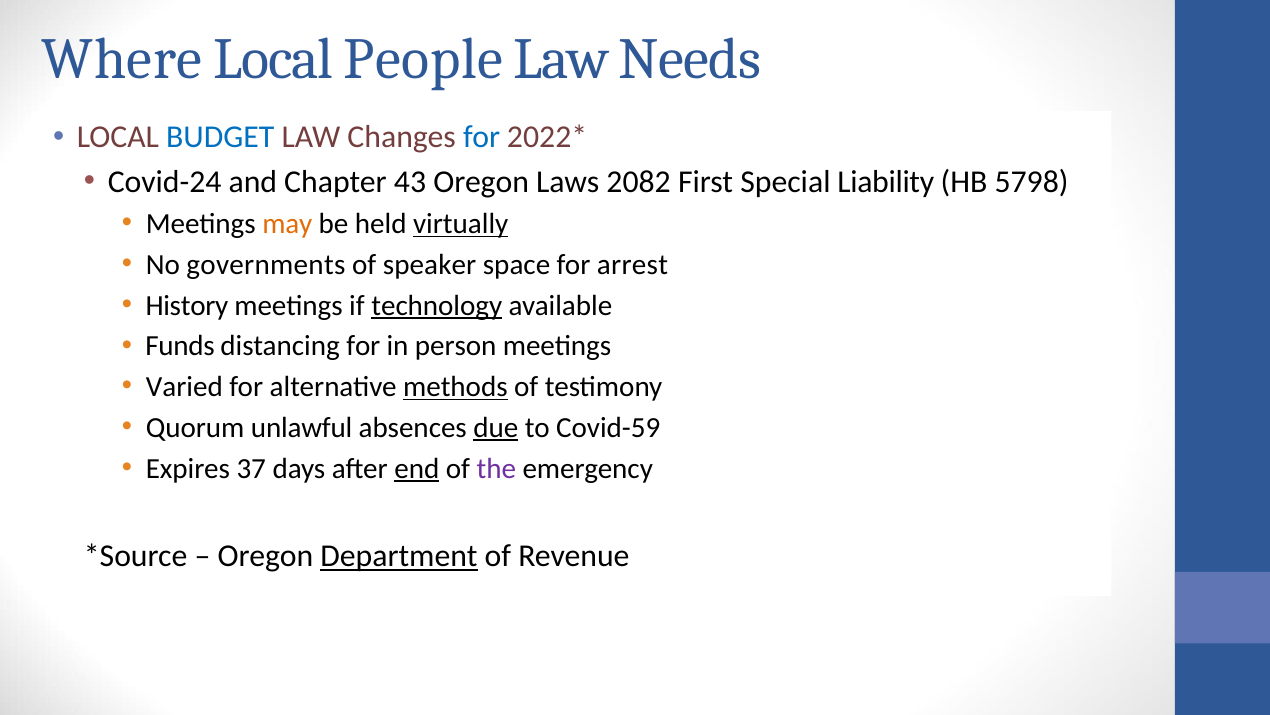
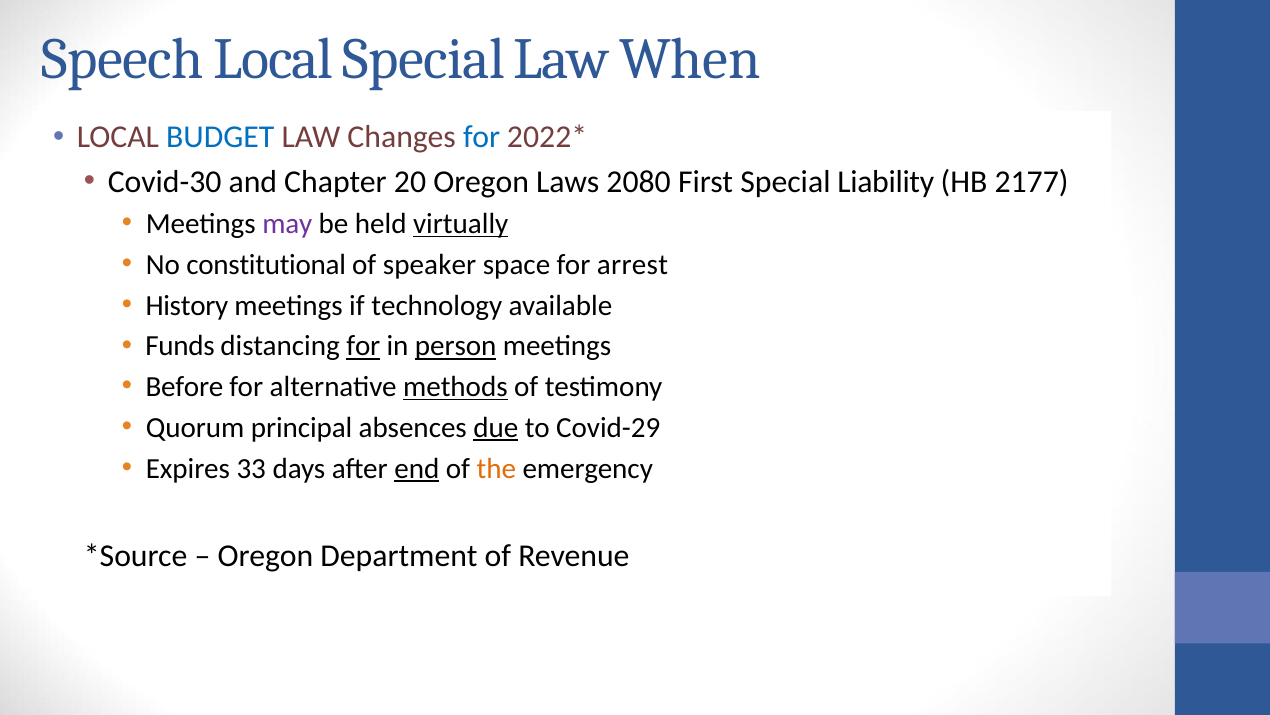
Where: Where -> Speech
Local People: People -> Special
Needs: Needs -> When
Covid-24: Covid-24 -> Covid-30
43: 43 -> 20
2082: 2082 -> 2080
5798: 5798 -> 2177
may colour: orange -> purple
governments: governments -> constitutional
technology underline: present -> none
for at (363, 346) underline: none -> present
person underline: none -> present
Varied: Varied -> Before
unlawful: unlawful -> principal
Covid-59: Covid-59 -> Covid-29
37: 37 -> 33
the colour: purple -> orange
Department underline: present -> none
